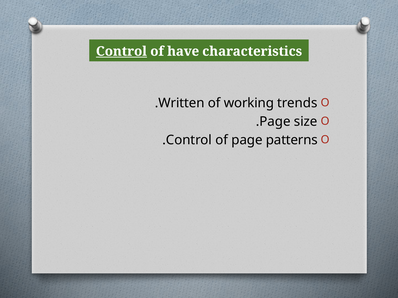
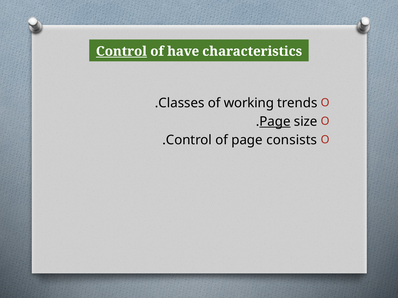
Written: Written -> Classes
Page at (275, 122) underline: none -> present
patterns: patterns -> consists
